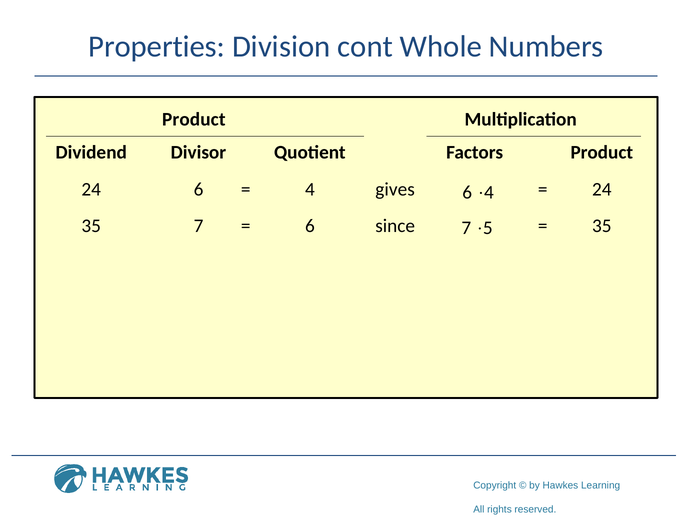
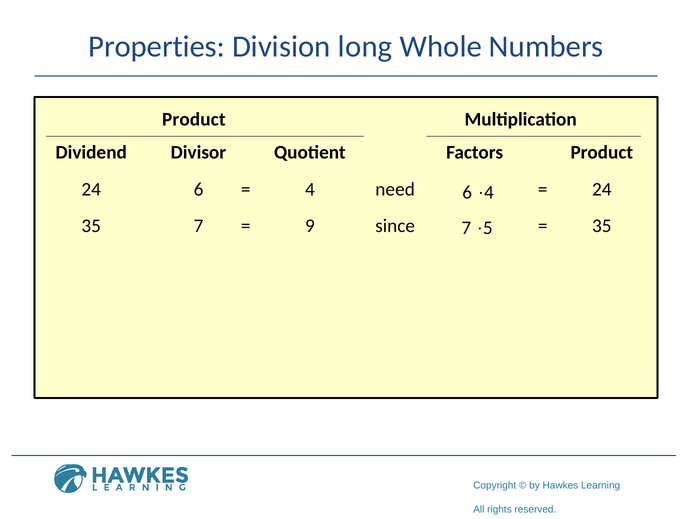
cont: cont -> long
gives: gives -> need
6 at (310, 226): 6 -> 9
